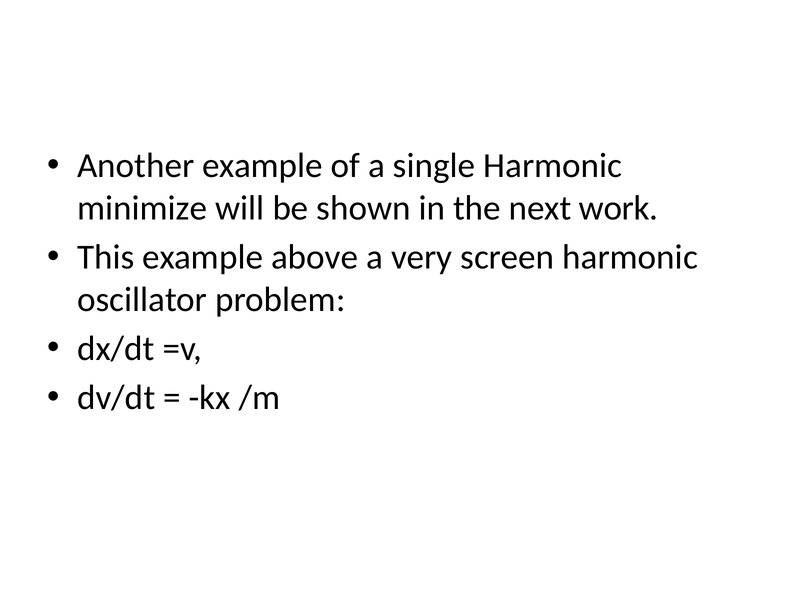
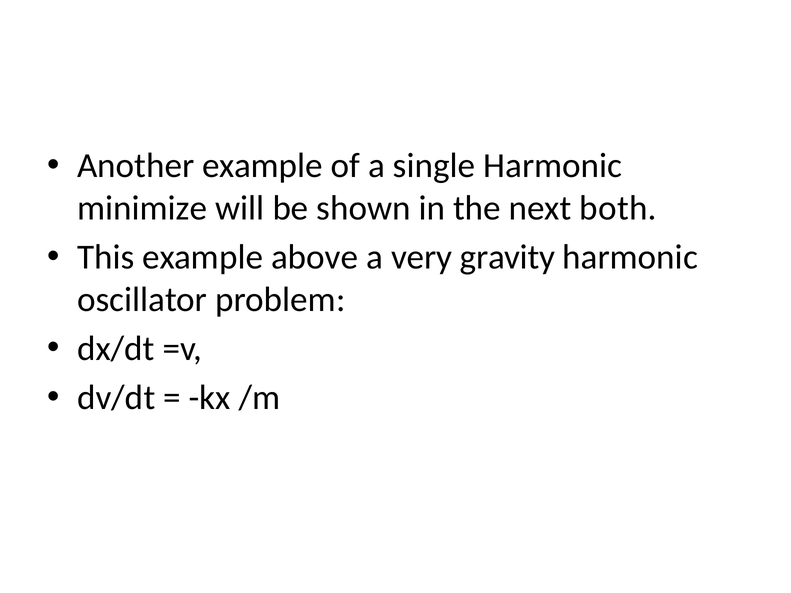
work: work -> both
screen: screen -> gravity
